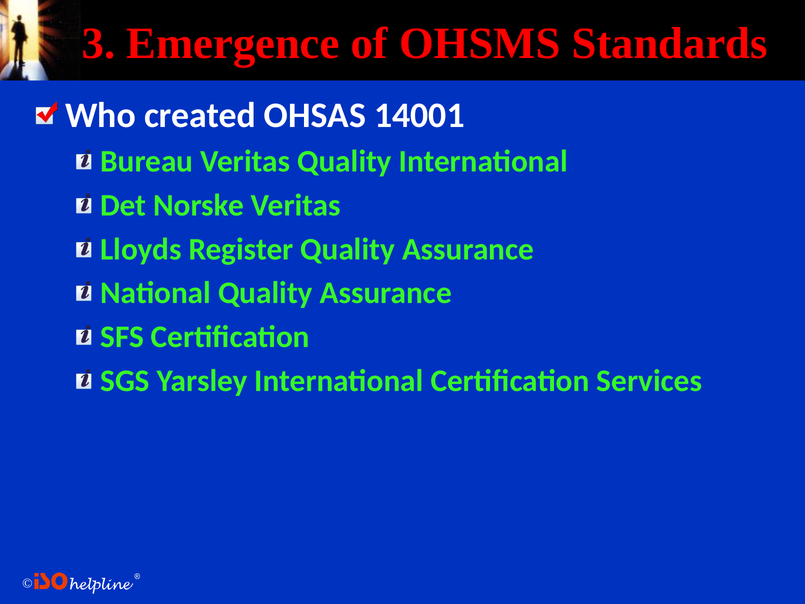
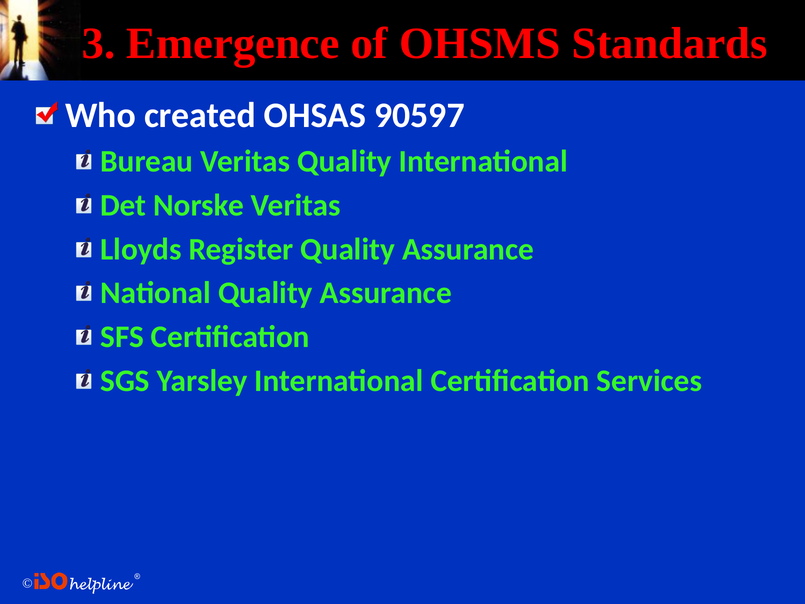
14001: 14001 -> 90597
